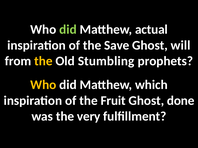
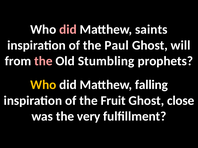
did at (68, 30) colour: light green -> pink
actual: actual -> saints
Save: Save -> Paul
the at (43, 61) colour: yellow -> pink
which: which -> falling
done: done -> close
